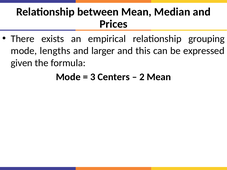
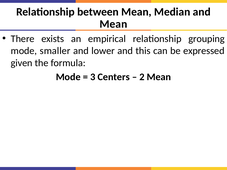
Prices at (113, 24): Prices -> Mean
lengths: lengths -> smaller
larger: larger -> lower
